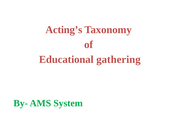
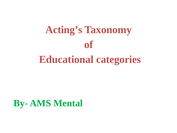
gathering: gathering -> categories
System: System -> Mental
